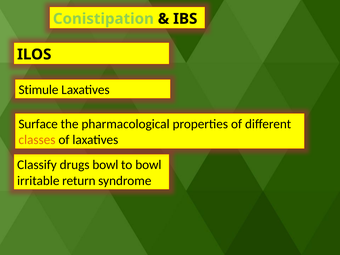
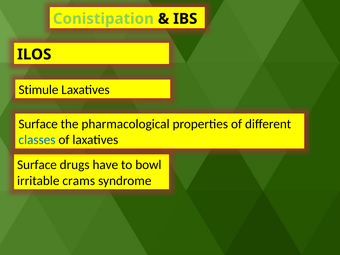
classes colour: orange -> blue
Classify at (37, 165): Classify -> Surface
drugs bowl: bowl -> have
return: return -> crams
